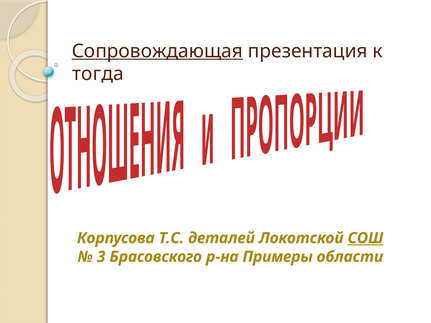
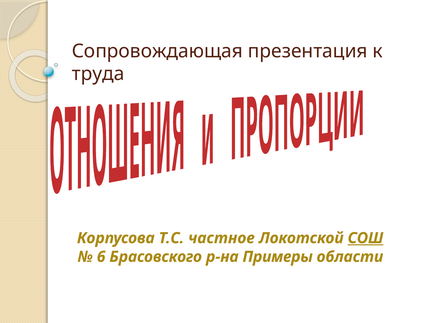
Сопровождающая underline: present -> none
тогда: тогда -> труда
деталей: деталей -> частное
3: 3 -> 6
